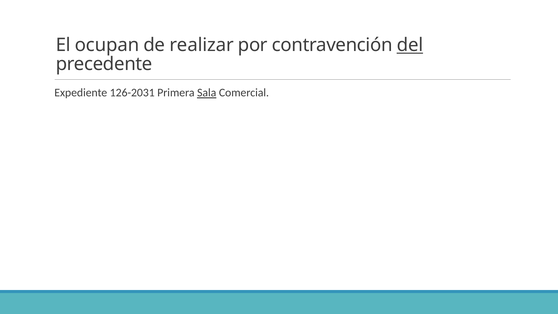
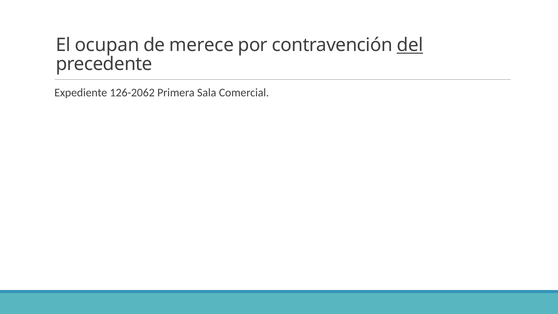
realizar: realizar -> merece
126-2031: 126-2031 -> 126-2062
Sala underline: present -> none
